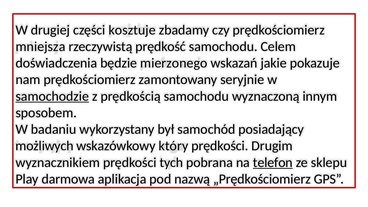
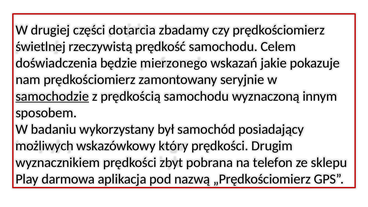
kosztuje: kosztuje -> dotarcia
mniejsza: mniejsza -> świetlnej
tych: tych -> zbyt
telefon underline: present -> none
